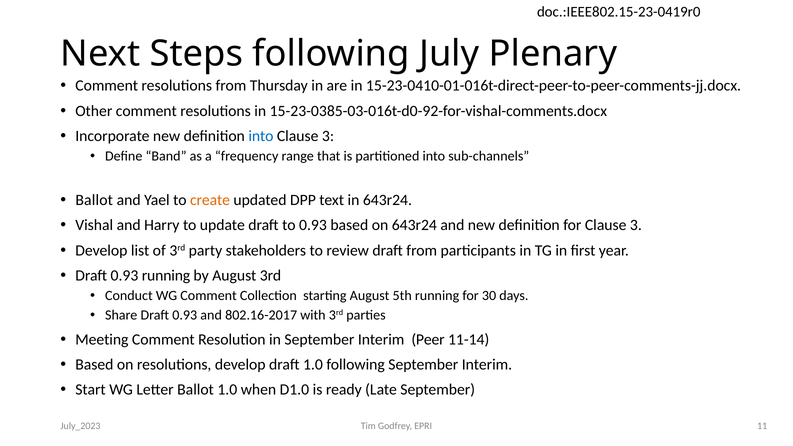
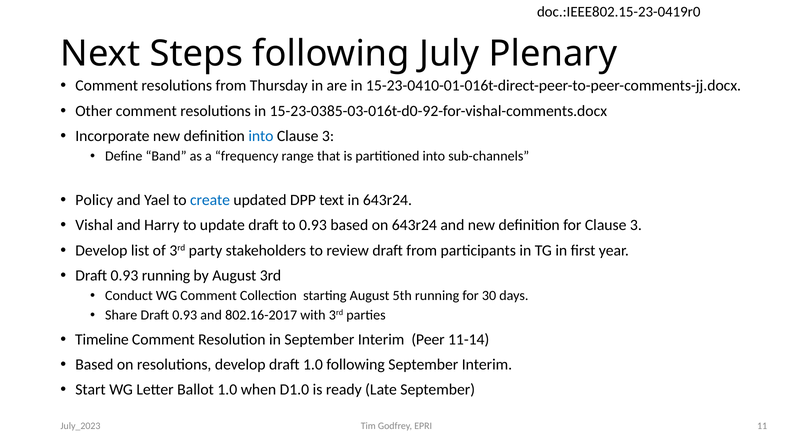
Ballot at (94, 200): Ballot -> Policy
create colour: orange -> blue
Meeting: Meeting -> Timeline
